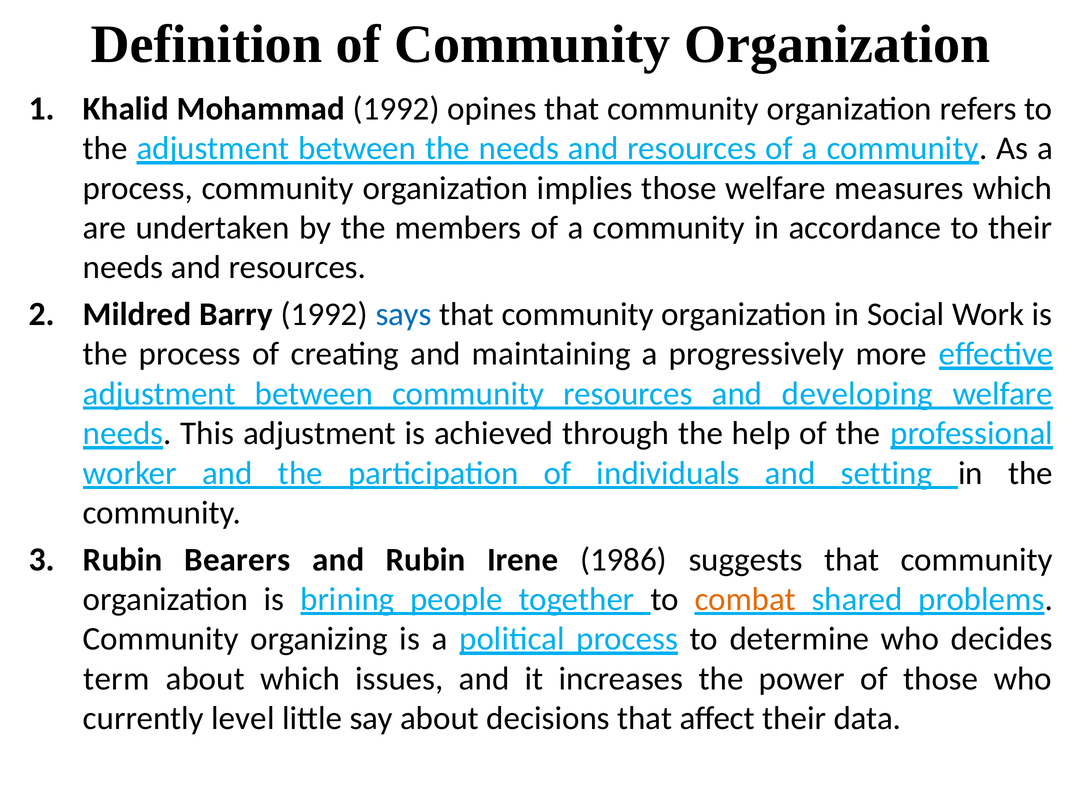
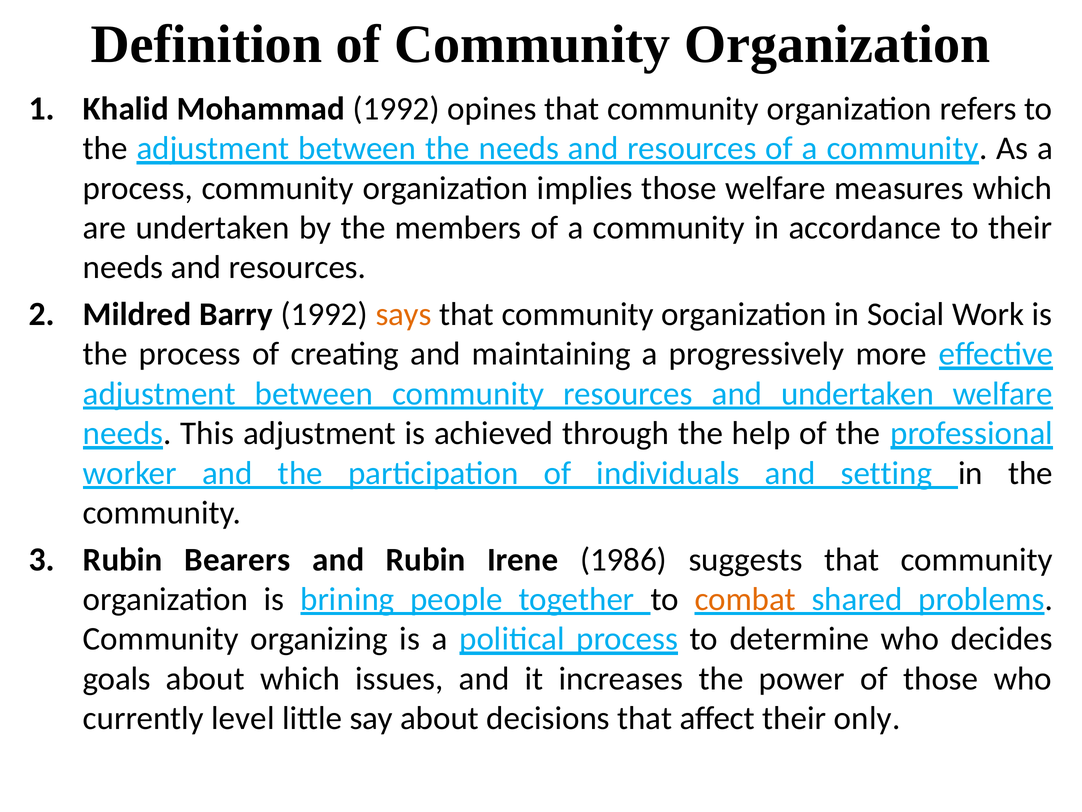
says colour: blue -> orange
and developing: developing -> undertaken
term: term -> goals
data: data -> only
